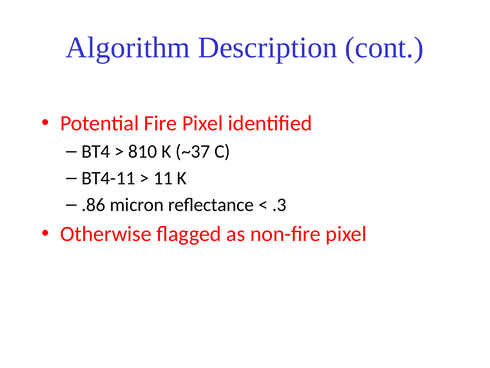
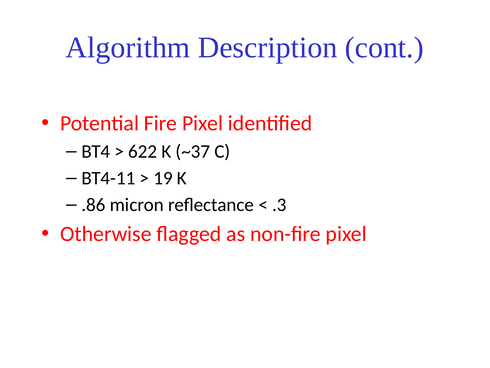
810: 810 -> 622
11: 11 -> 19
